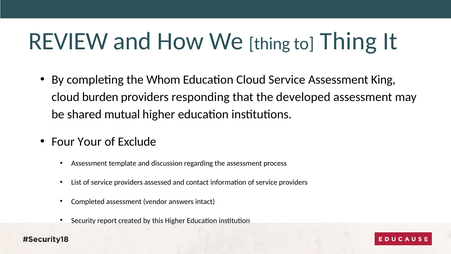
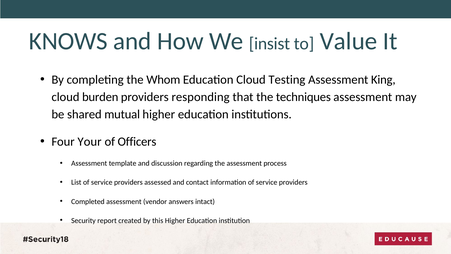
REVIEW: REVIEW -> KNOWS
We thing: thing -> insist
to Thing: Thing -> Value
Cloud Service: Service -> Testing
developed: developed -> techniques
Exclude: Exclude -> Officers
